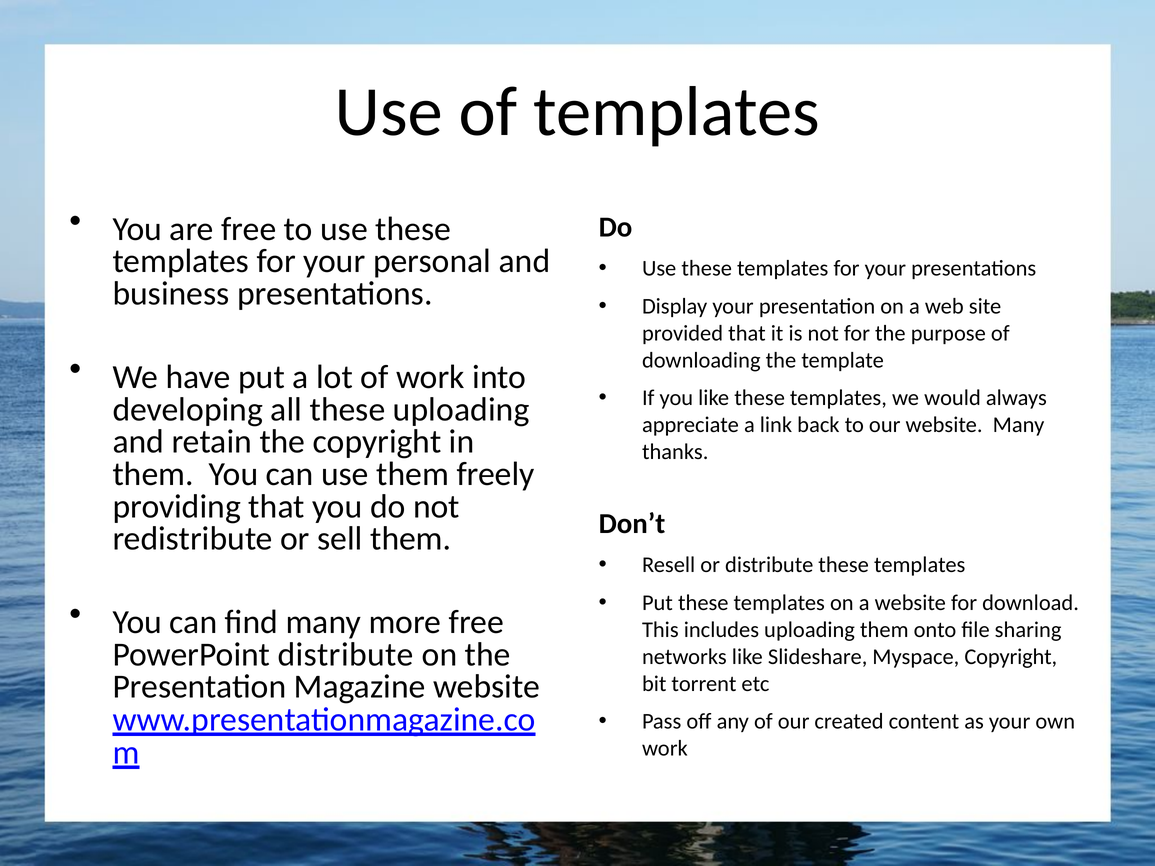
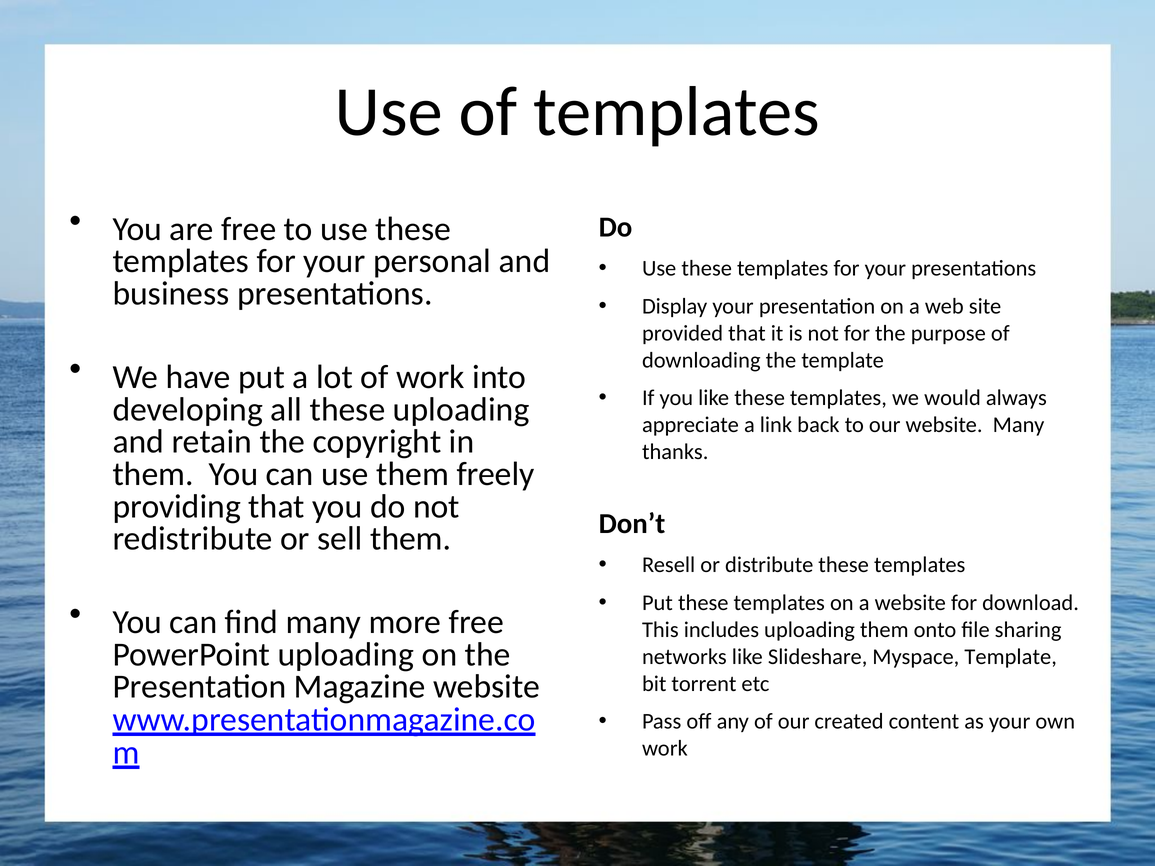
PowerPoint distribute: distribute -> uploading
Myspace Copyright: Copyright -> Template
